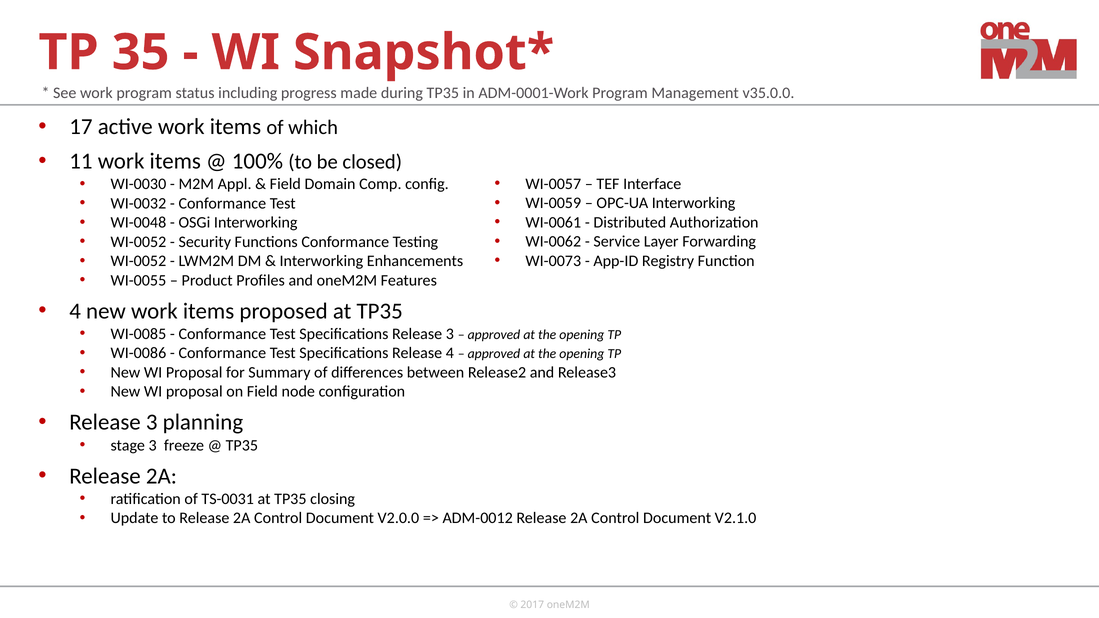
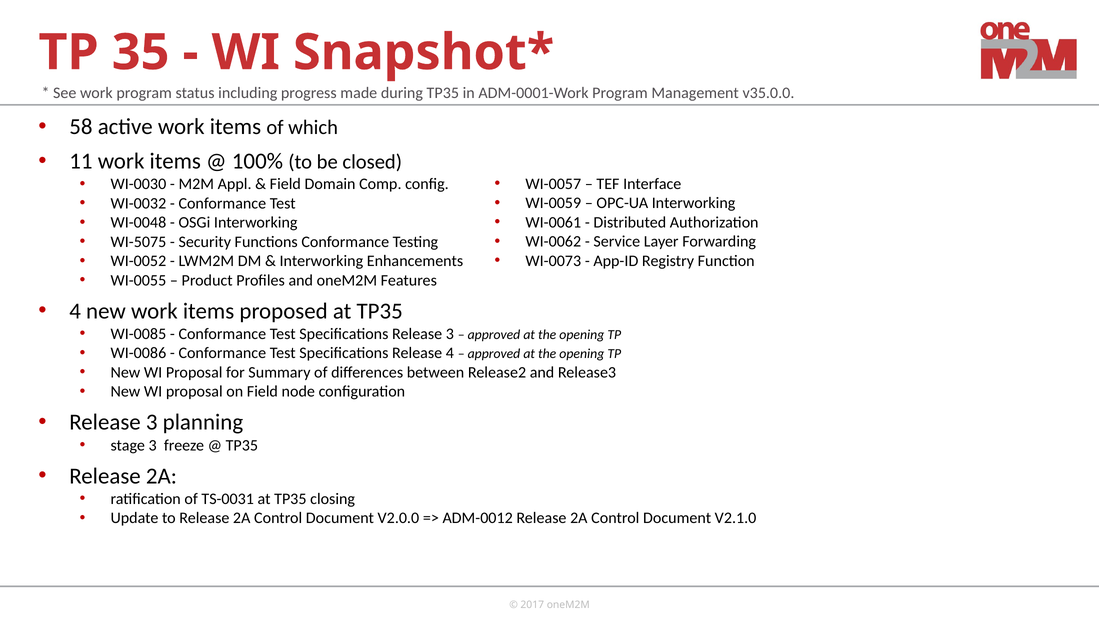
17: 17 -> 58
WI-0052 at (138, 242): WI-0052 -> WI-5075
